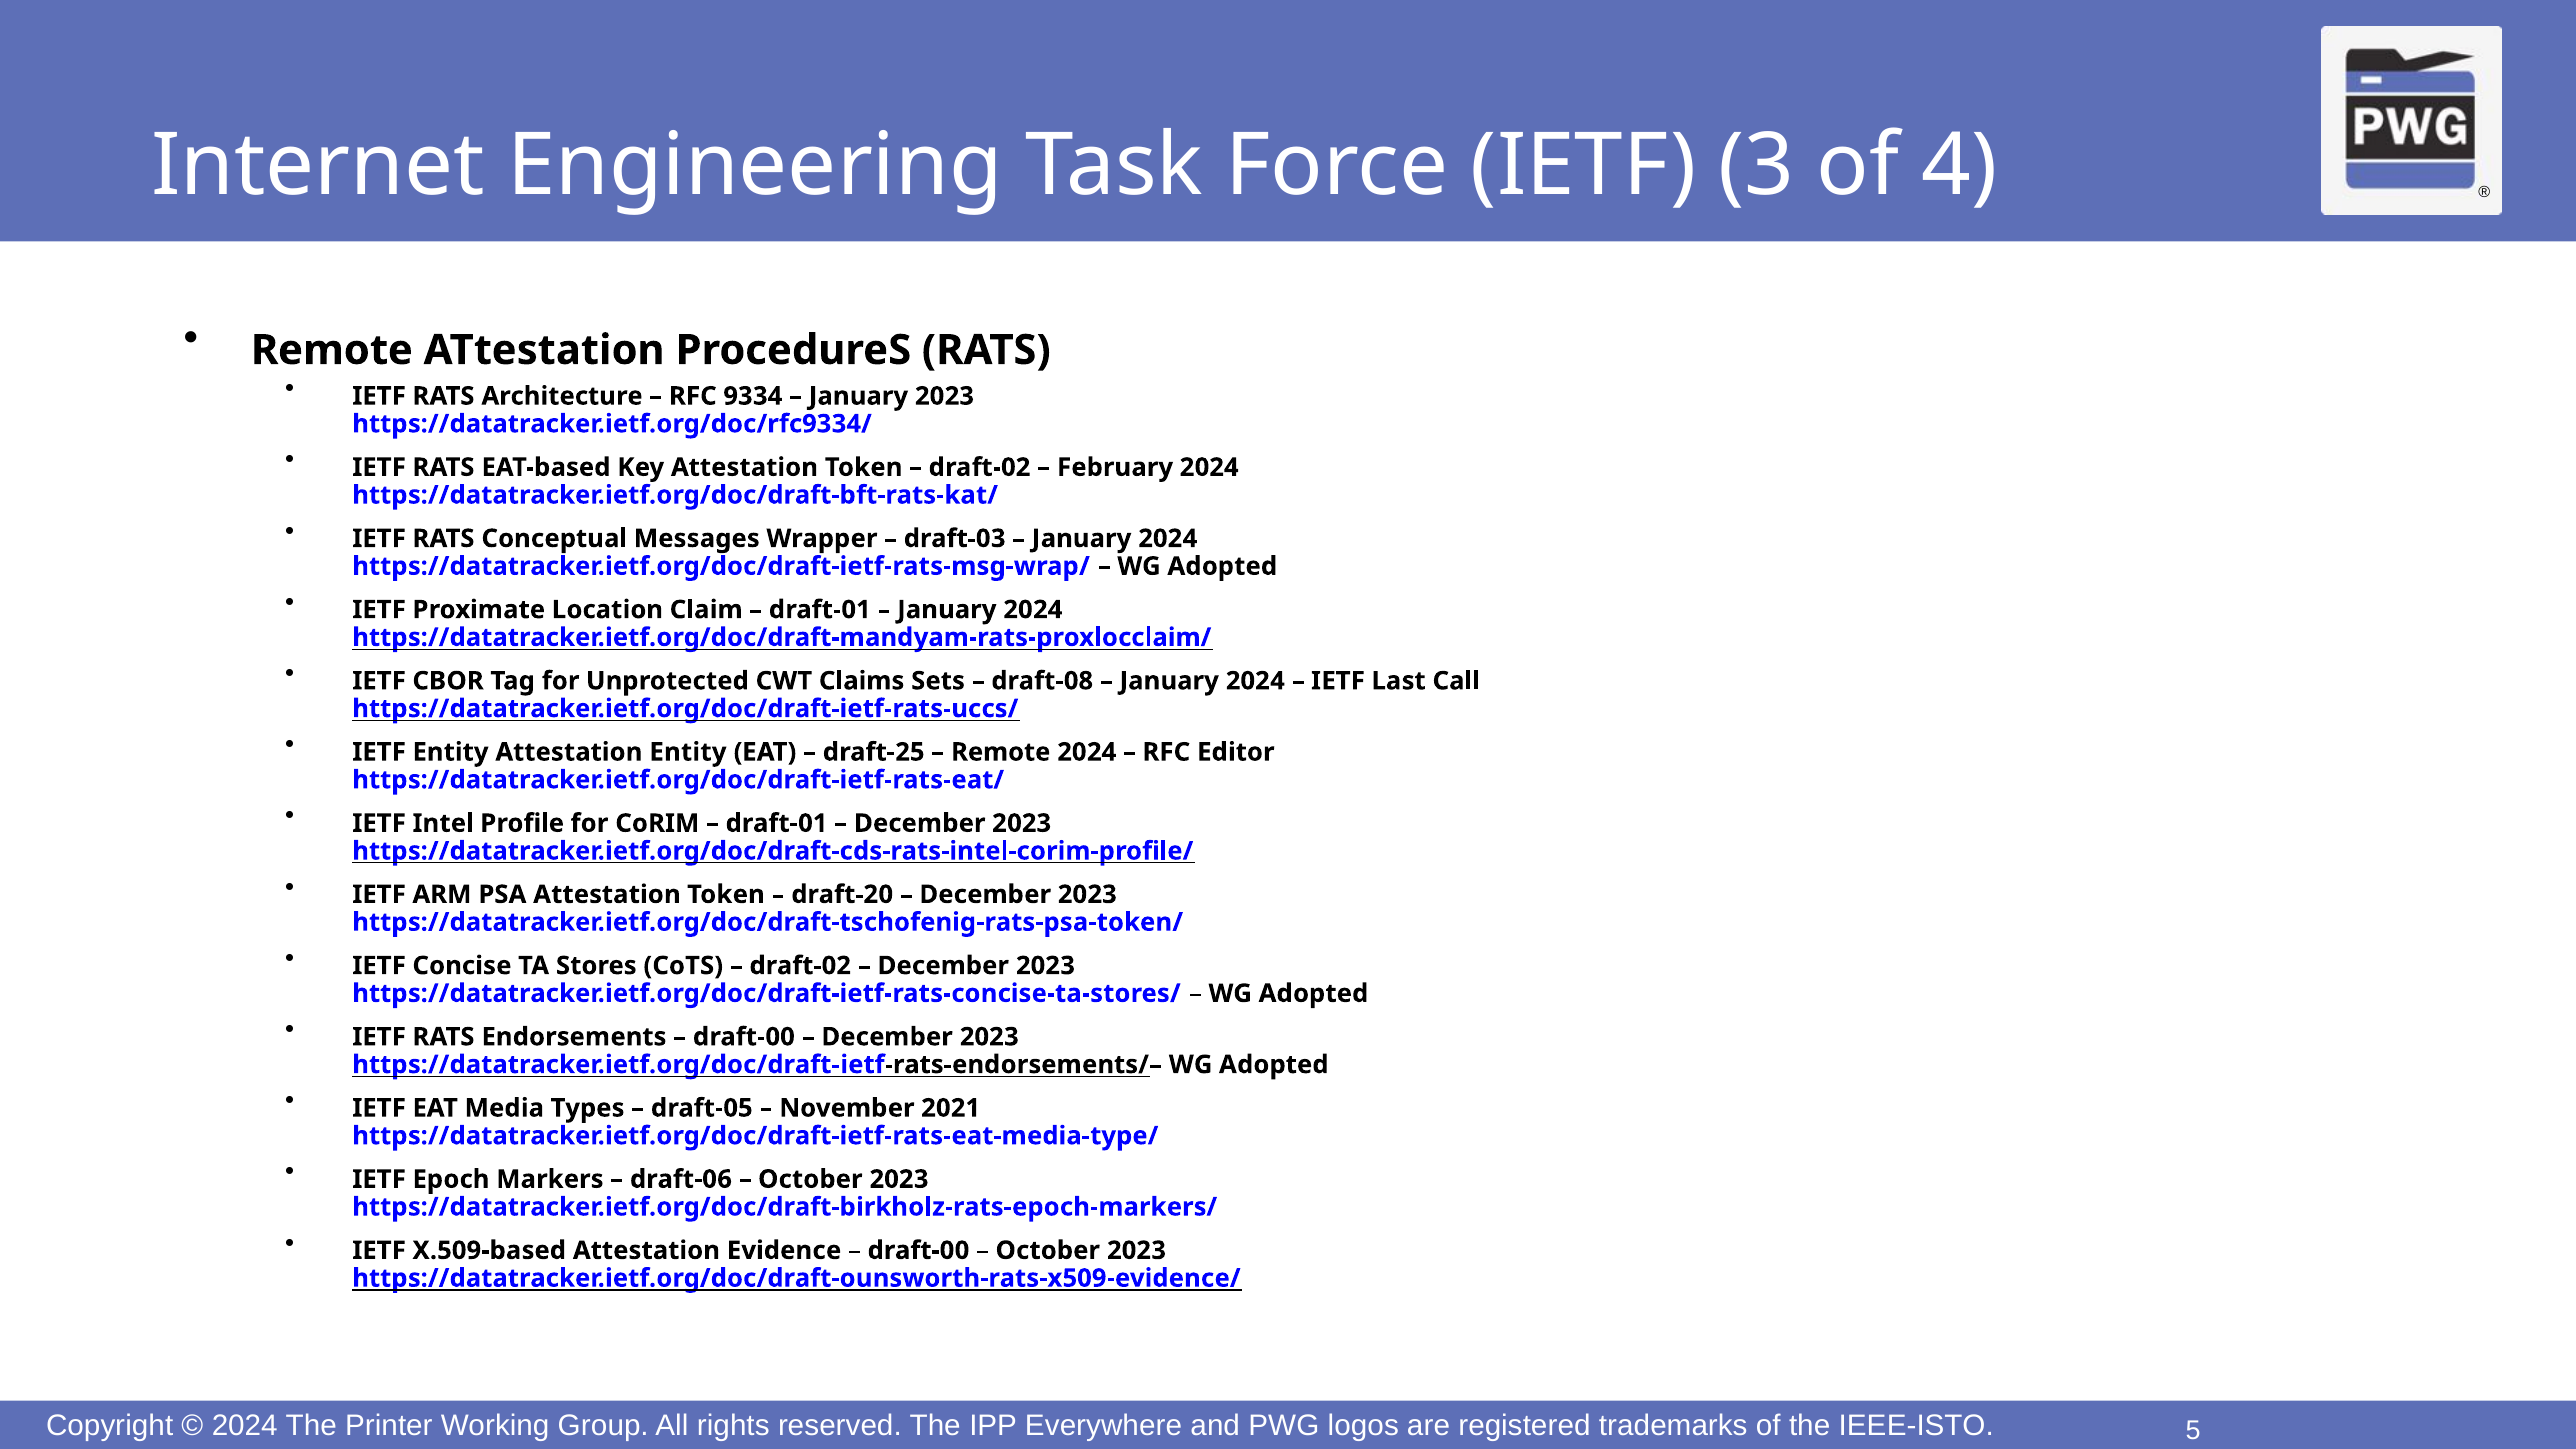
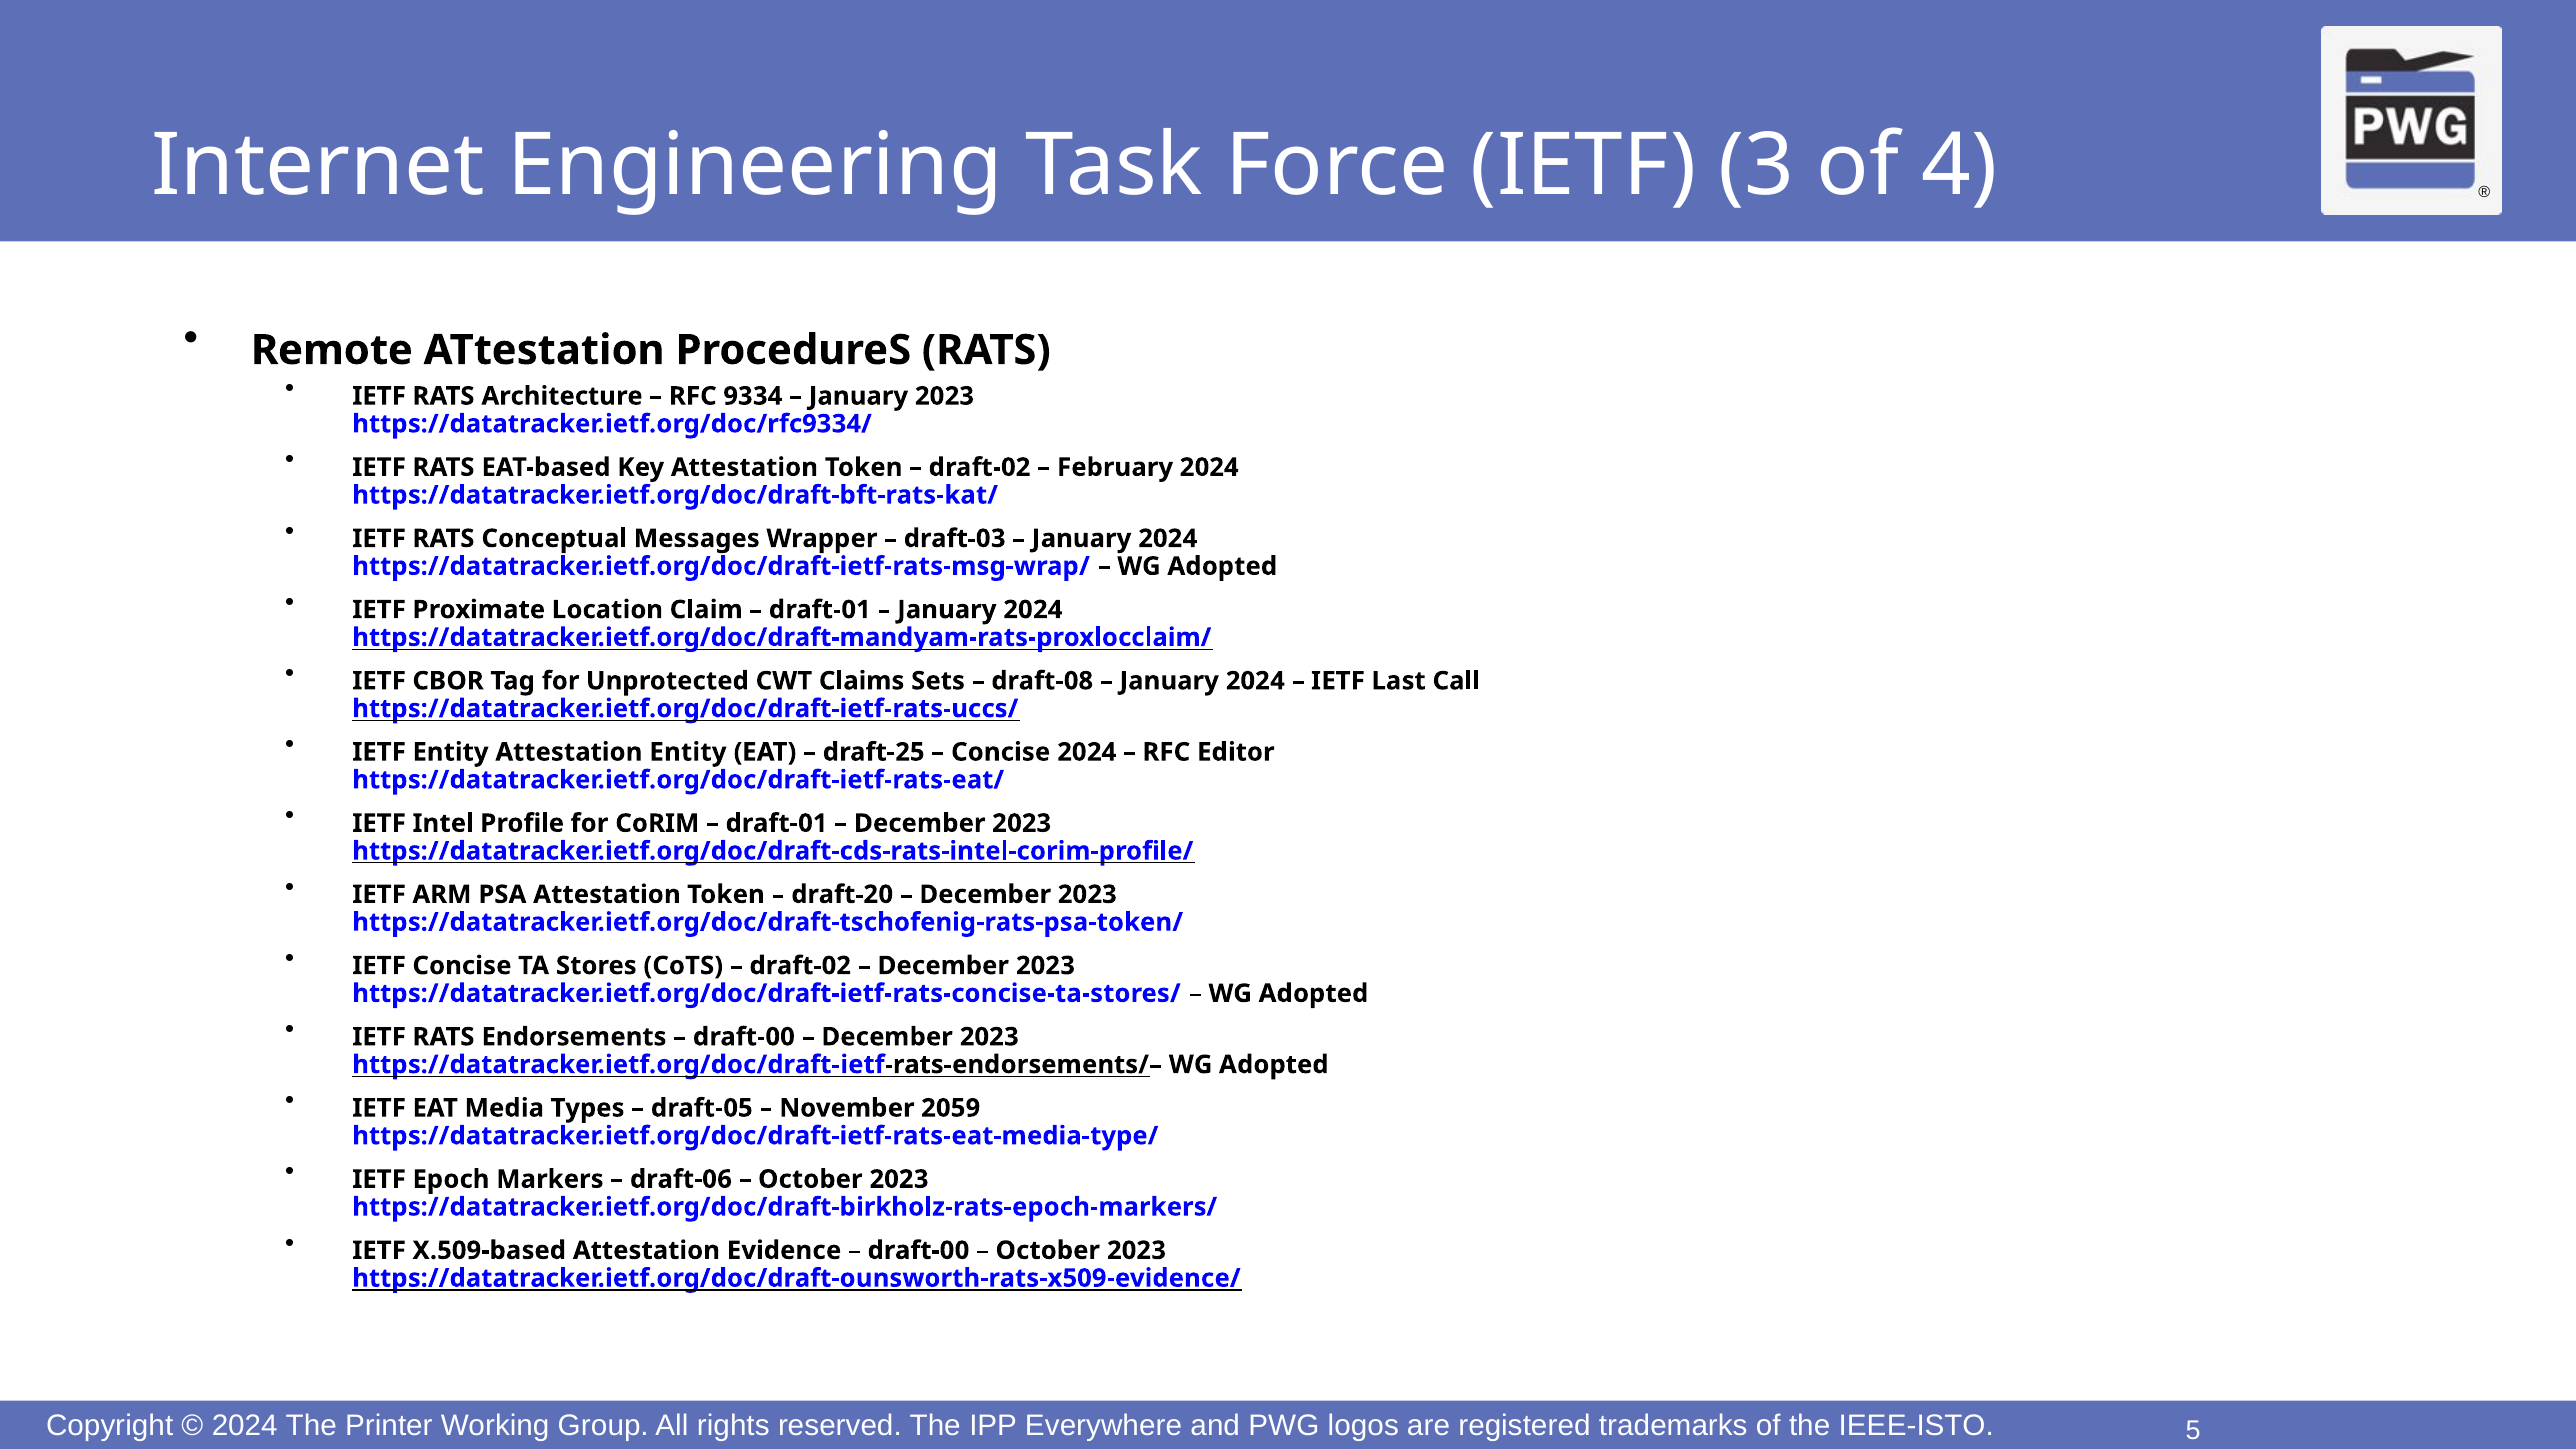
Remote at (1001, 752): Remote -> Concise
2021: 2021 -> 2059
